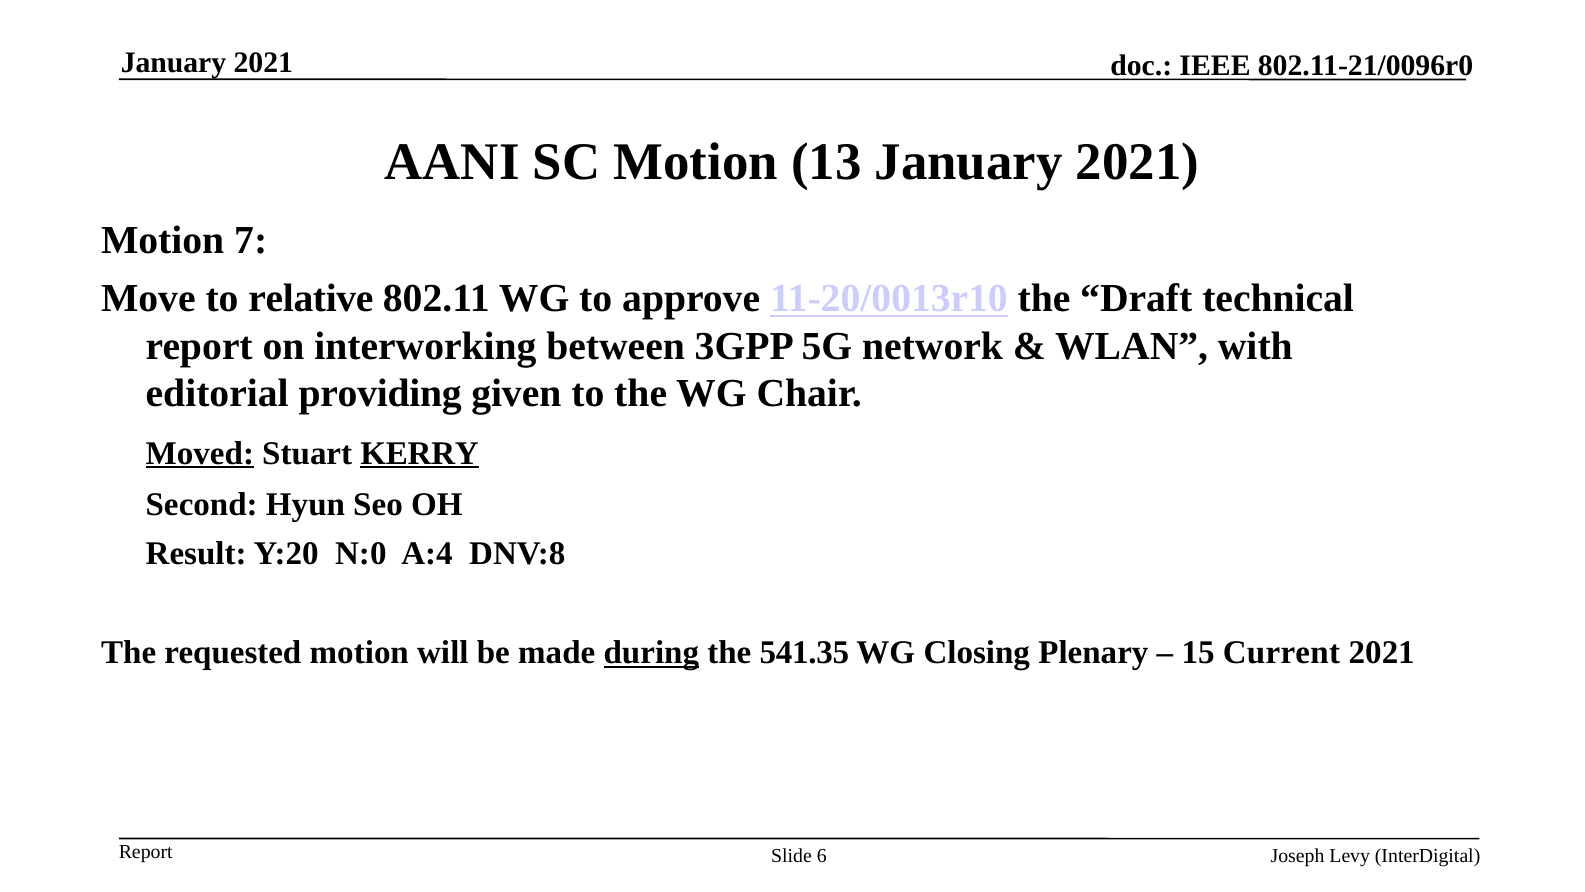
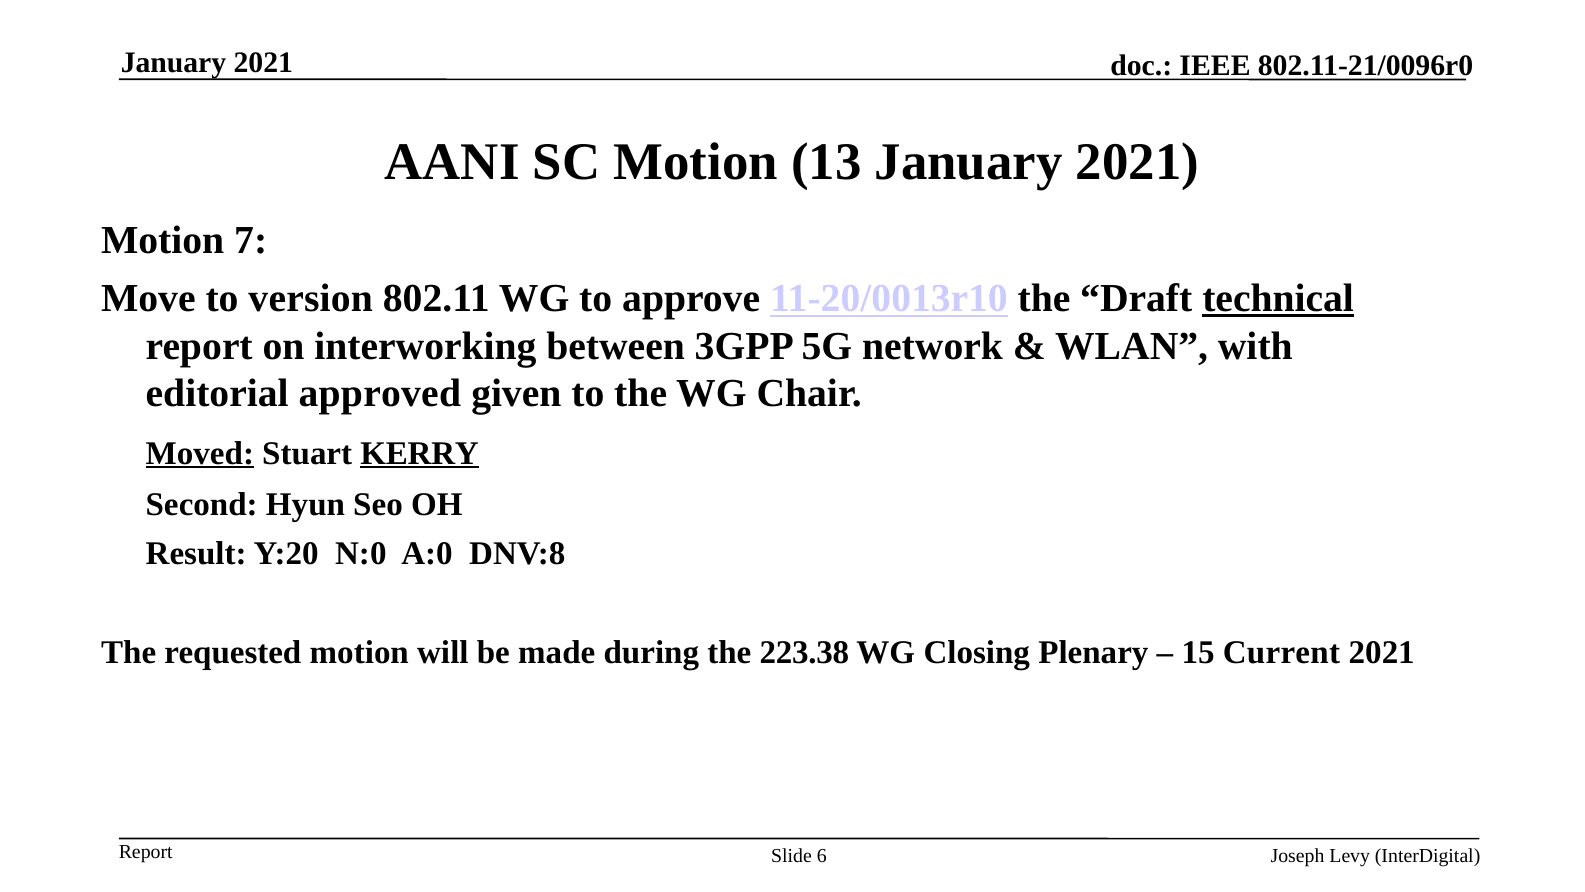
relative: relative -> version
technical underline: none -> present
providing: providing -> approved
A:4: A:4 -> A:0
during underline: present -> none
541.35: 541.35 -> 223.38
